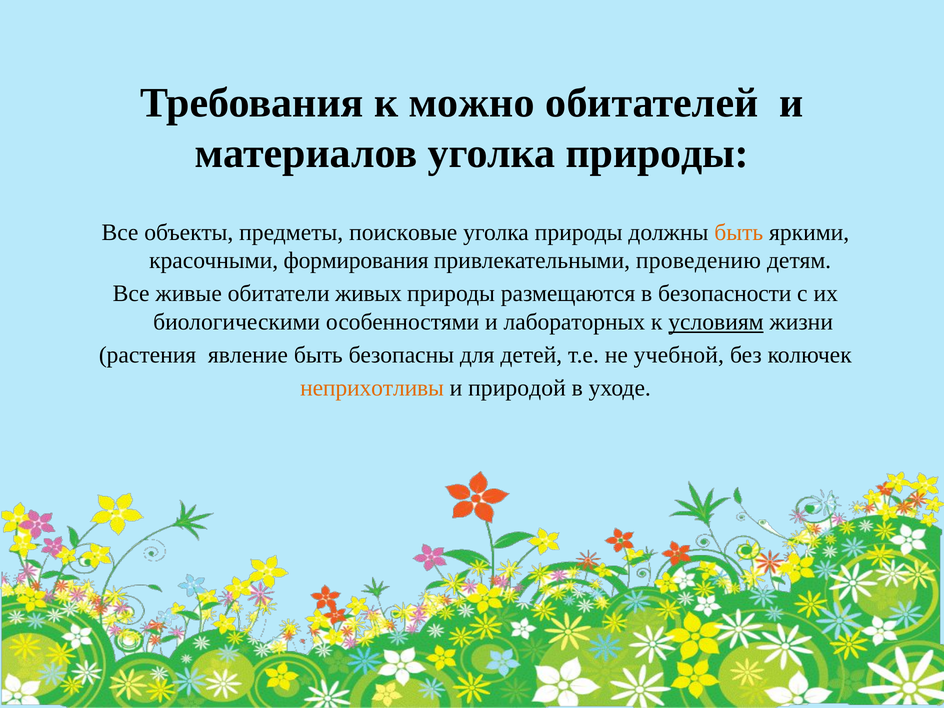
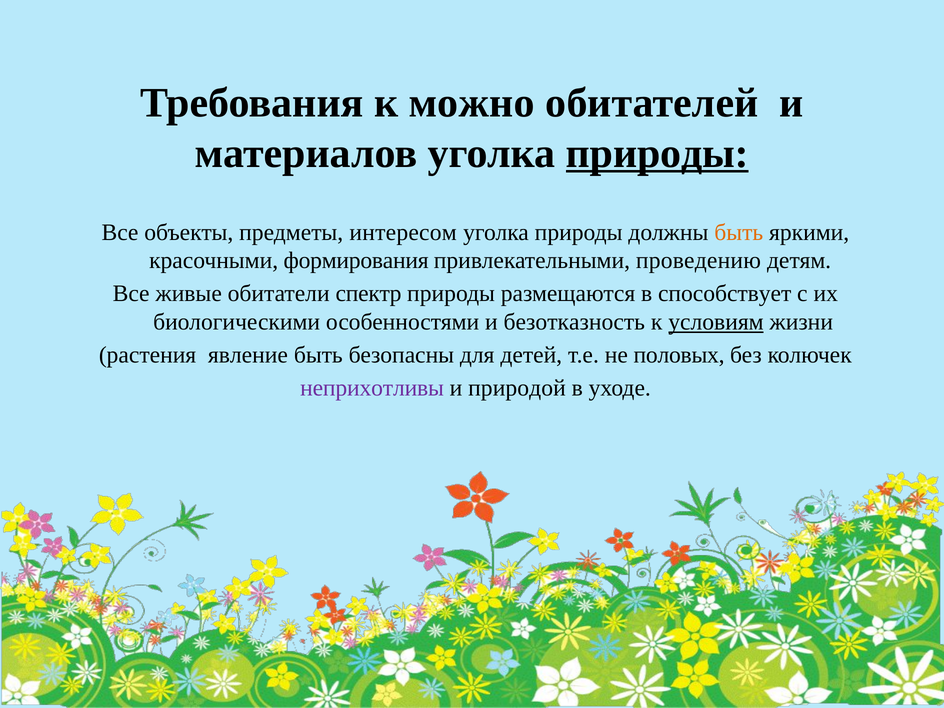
природы at (657, 153) underline: none -> present
поисковые: поисковые -> интересом
живых: живых -> спектр
безопасности: безопасности -> способствует
лабораторных: лабораторных -> безотказность
учебной: учебной -> половых
неприхотливы colour: orange -> purple
